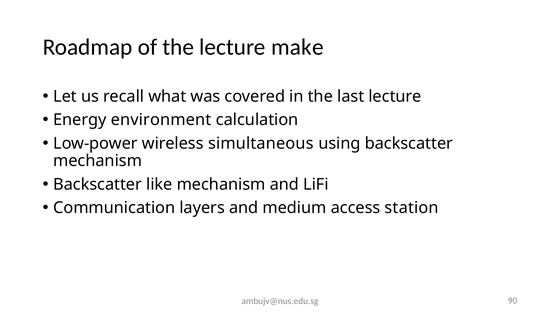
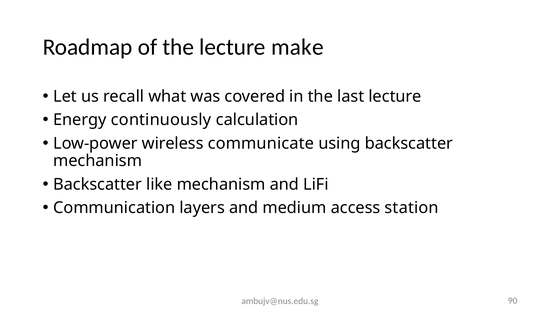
environment: environment -> continuously
simultaneous: simultaneous -> communicate
